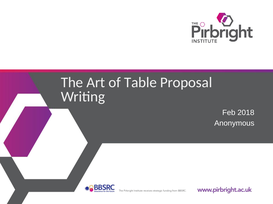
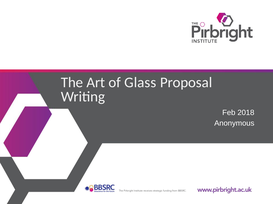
Table: Table -> Glass
